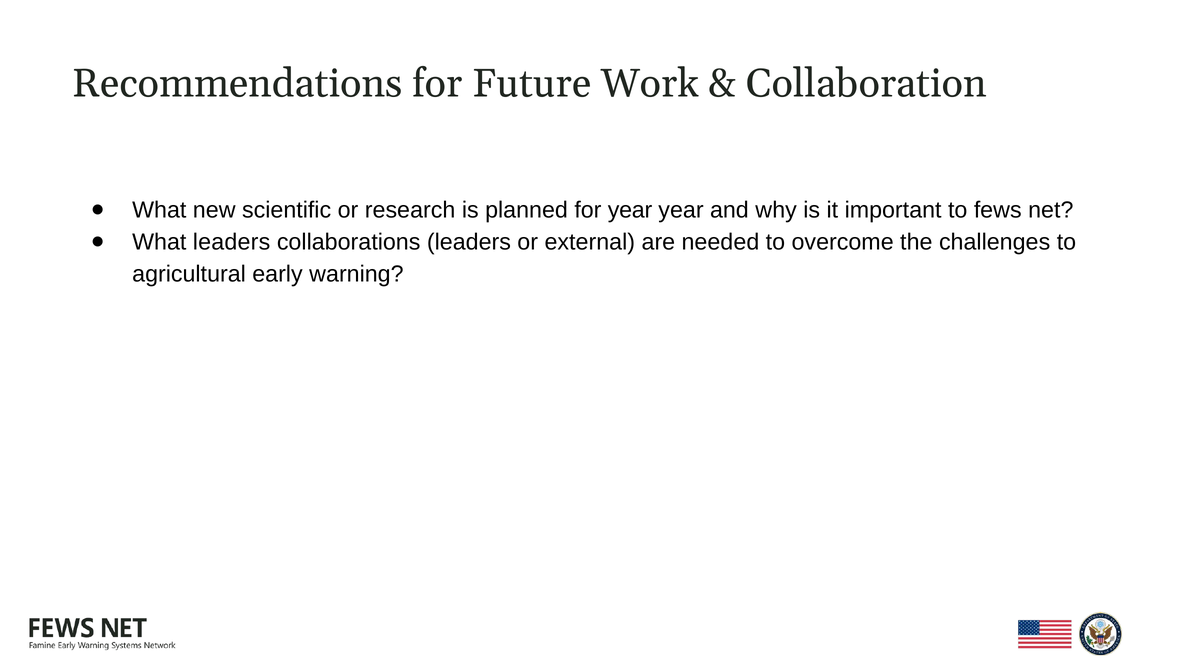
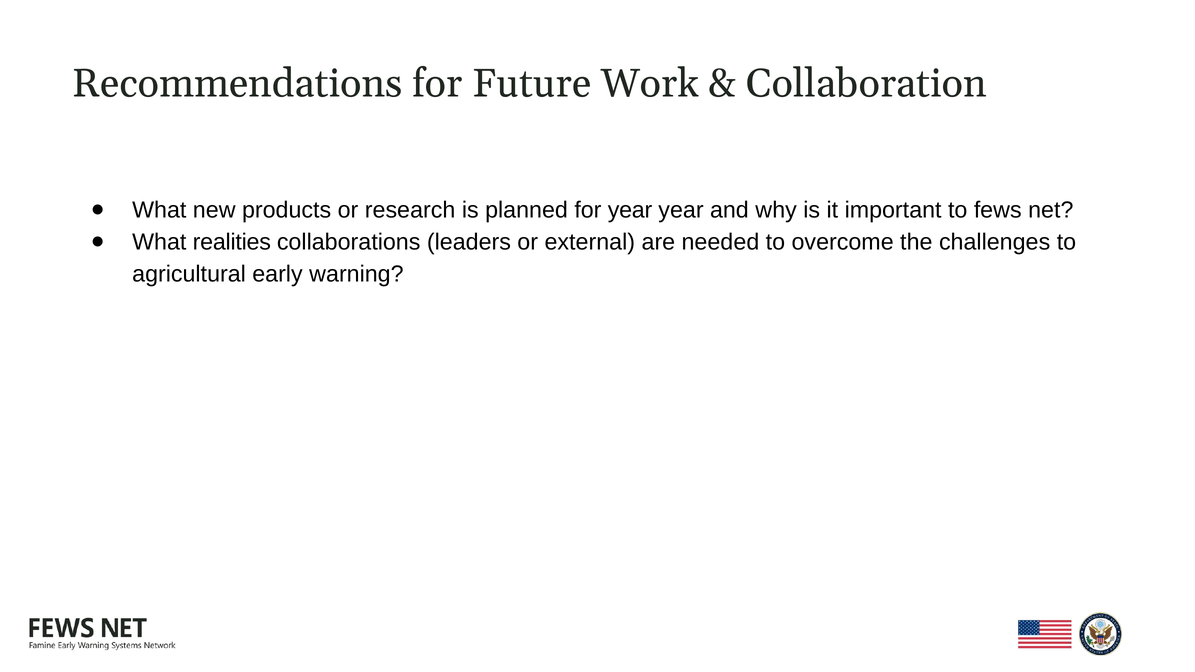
scientific: scientific -> products
What leaders: leaders -> realities
